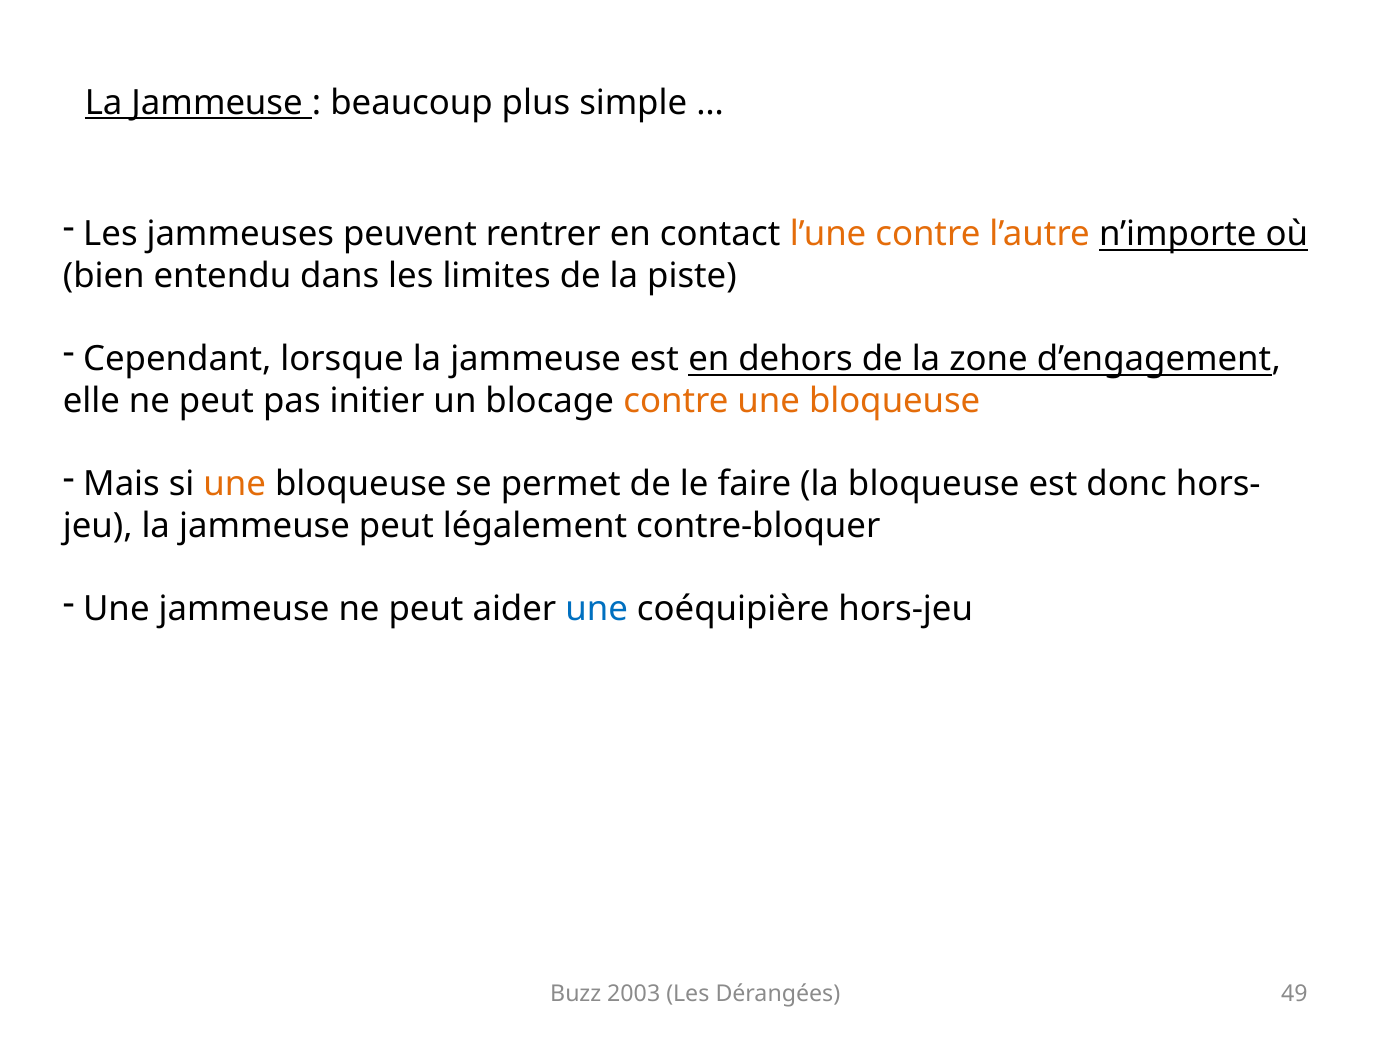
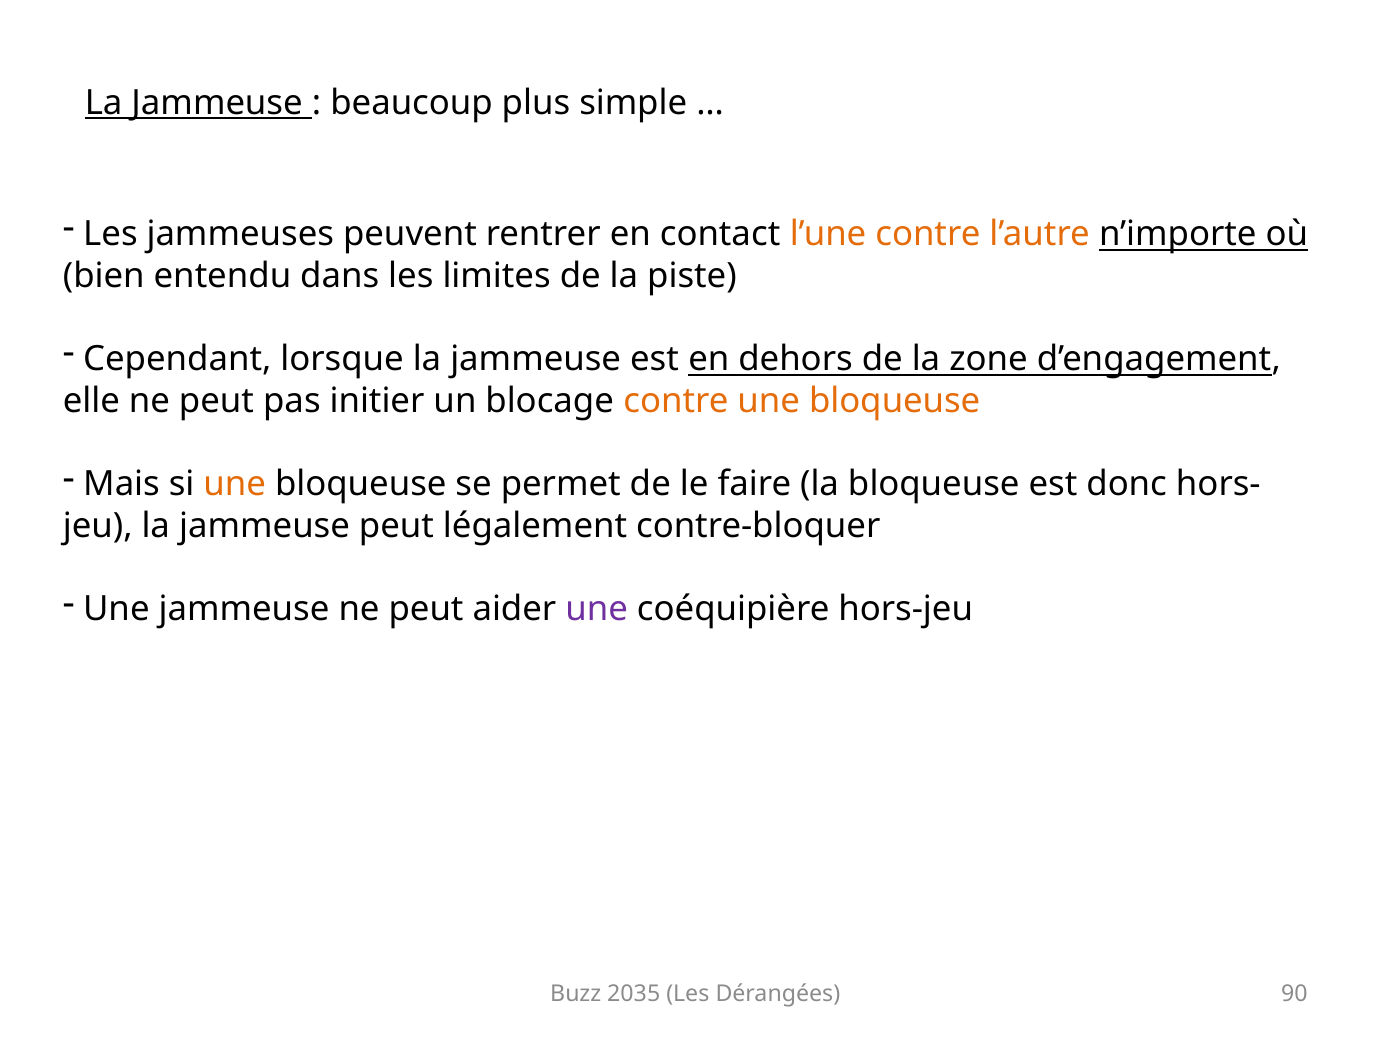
une at (597, 610) colour: blue -> purple
2003: 2003 -> 2035
49: 49 -> 90
